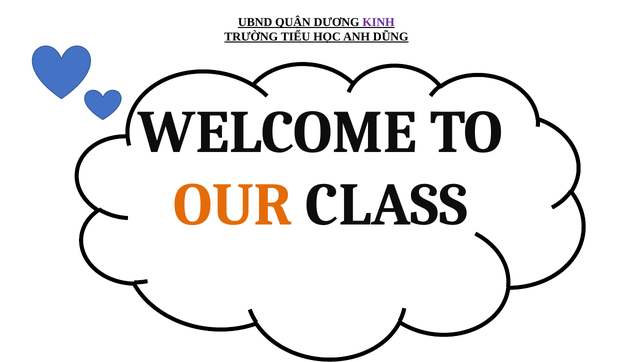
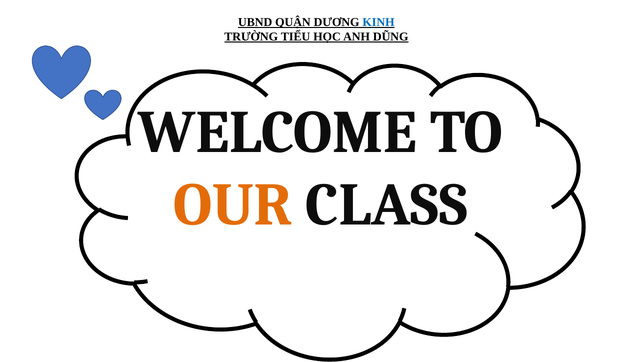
KINH colour: purple -> blue
